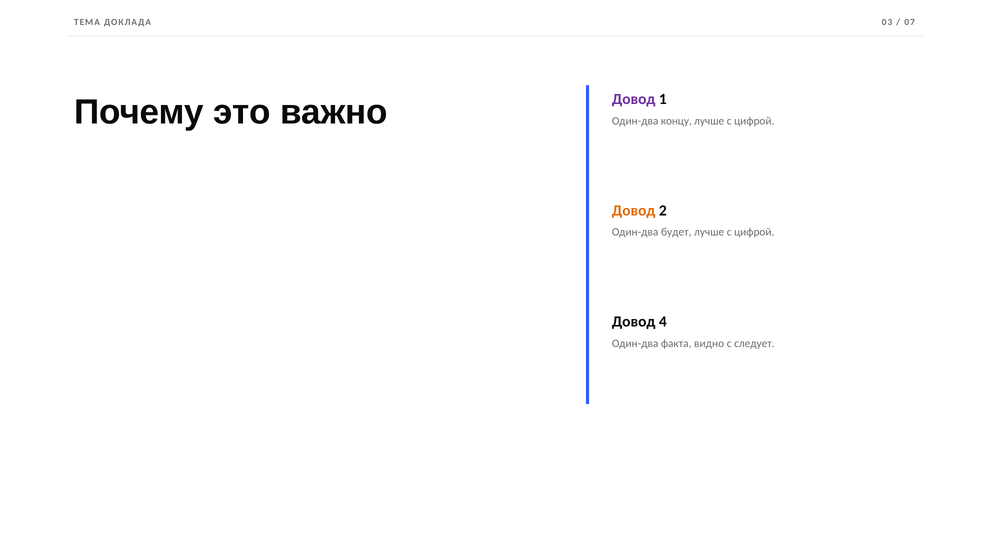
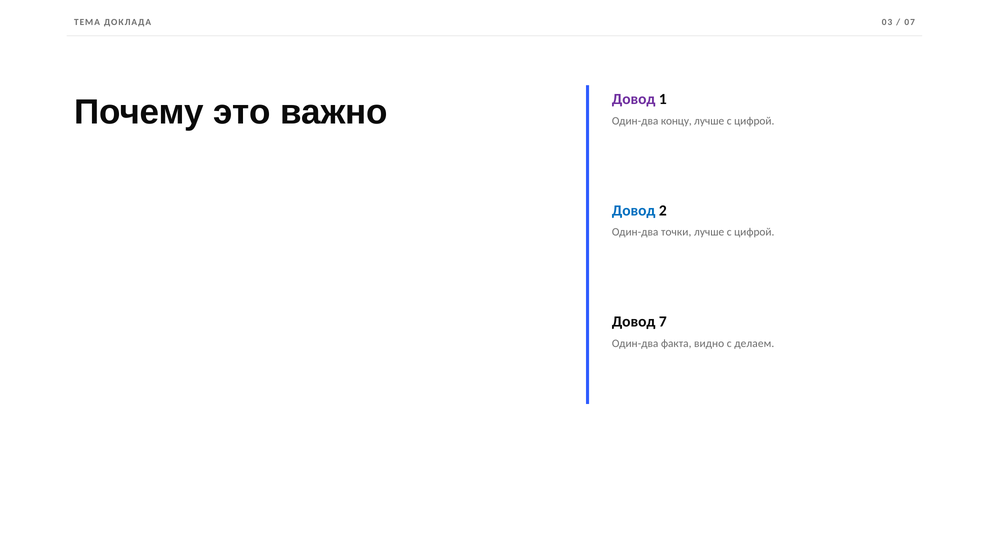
Довод at (634, 211) colour: orange -> blue
будет: будет -> точки
4: 4 -> 7
следует: следует -> делаем
